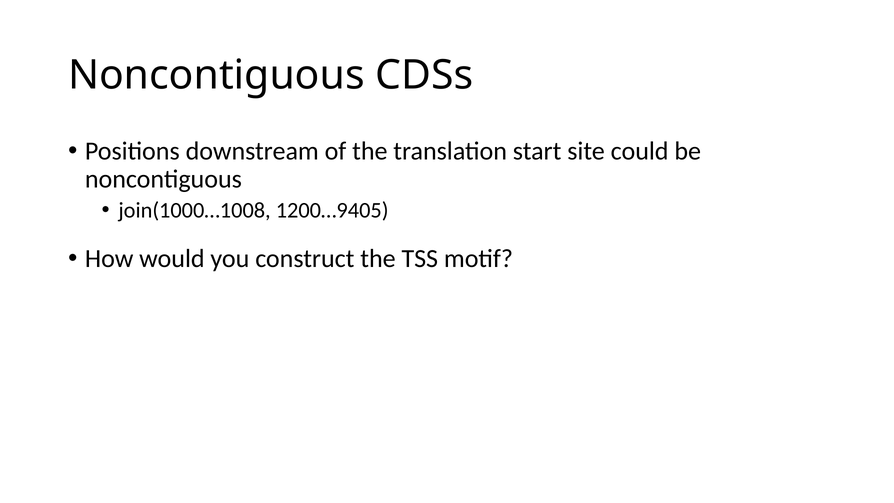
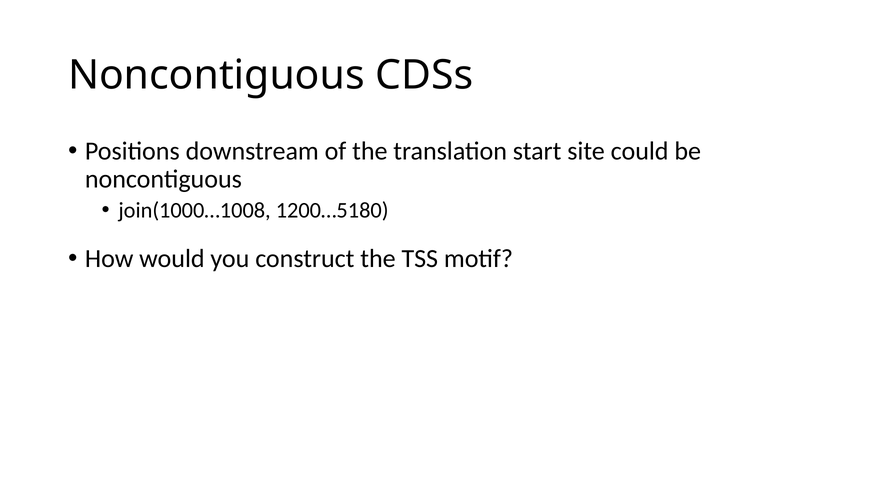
1200…9405: 1200…9405 -> 1200…5180
